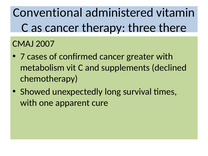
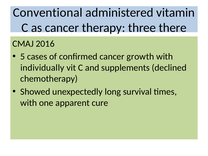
2007: 2007 -> 2016
7: 7 -> 5
greater: greater -> growth
metabolism: metabolism -> individually
